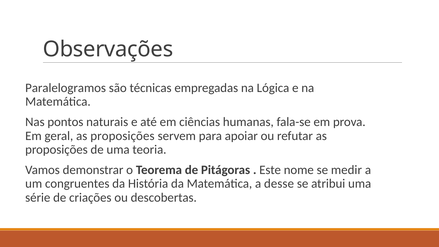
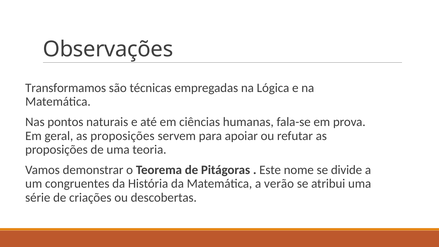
Paralelogramos: Paralelogramos -> Transformamos
medir: medir -> divide
desse: desse -> verão
